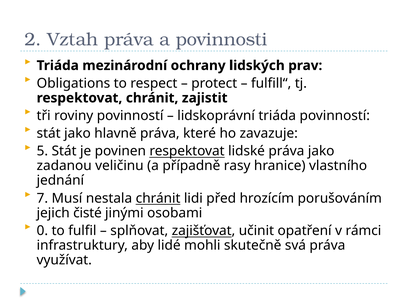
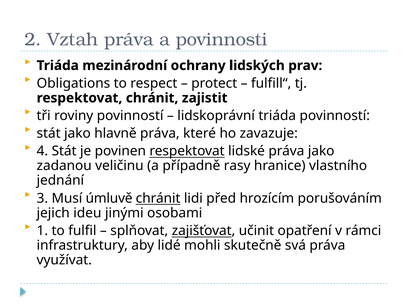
5: 5 -> 4
7: 7 -> 3
nestala: nestala -> úmluvě
čisté: čisté -> ideu
0: 0 -> 1
